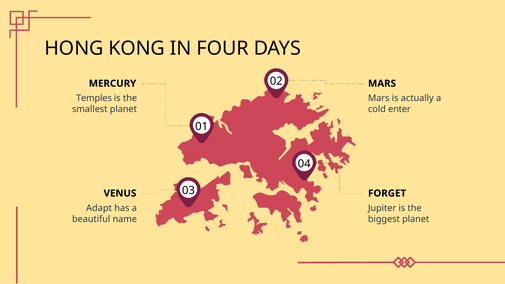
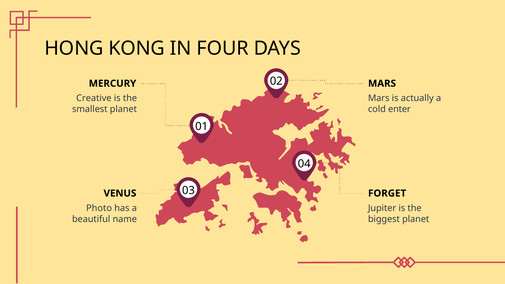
Temples: Temples -> Creative
Adapt: Adapt -> Photo
